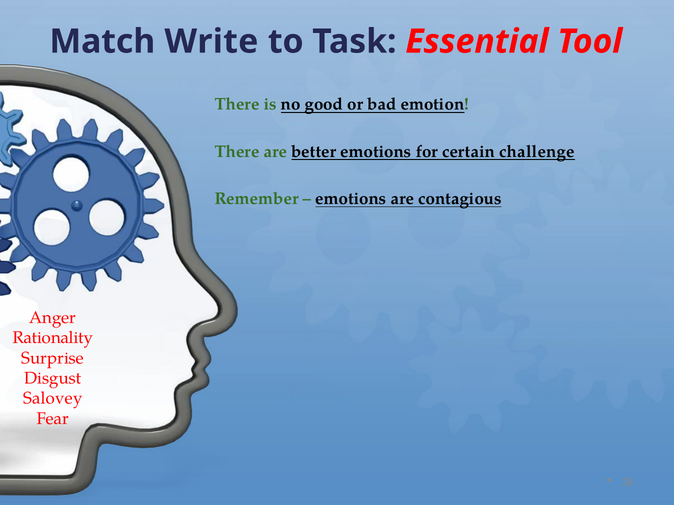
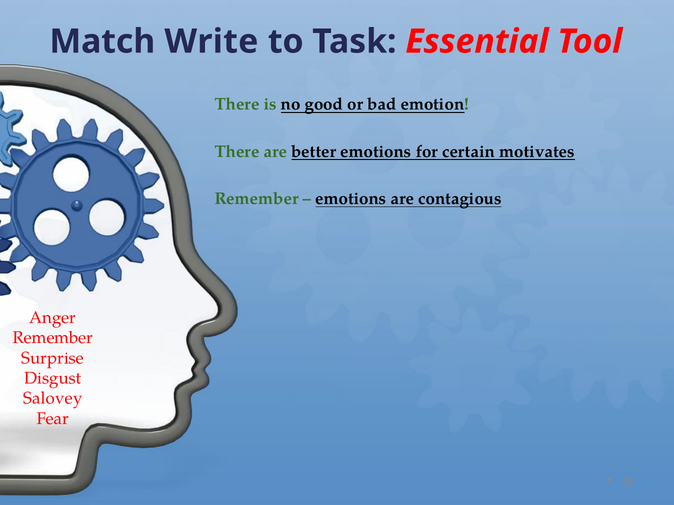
challenge: challenge -> motivates
Rationality at (53, 338): Rationality -> Remember
